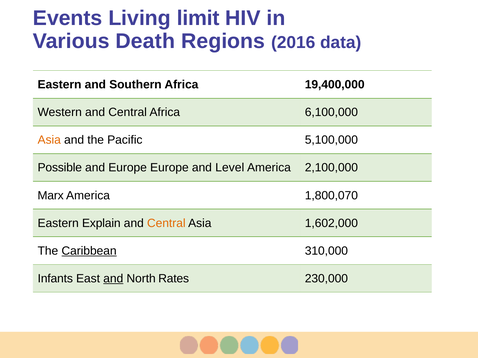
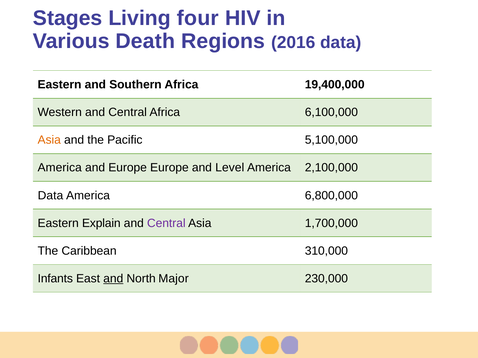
Events: Events -> Stages
limit: limit -> four
Possible at (60, 168): Possible -> America
Marx at (51, 196): Marx -> Data
1,800,070: 1,800,070 -> 6,800,000
Central at (166, 223) colour: orange -> purple
1,602,000: 1,602,000 -> 1,700,000
Caribbean underline: present -> none
Rates: Rates -> Major
